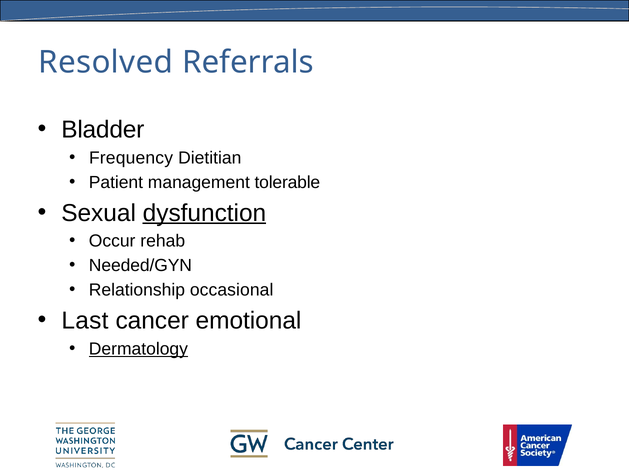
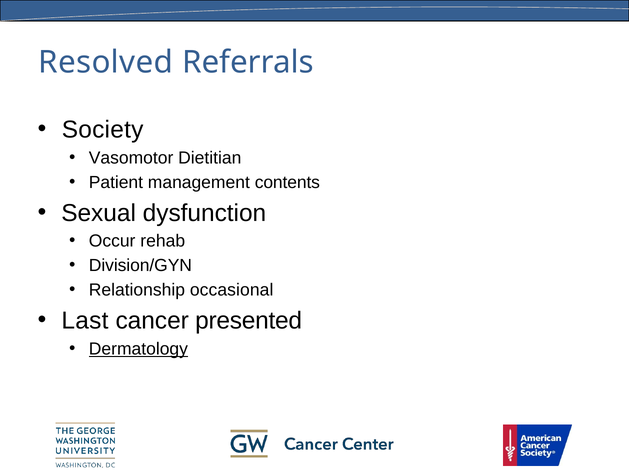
Bladder: Bladder -> Society
Frequency: Frequency -> Vasomotor
tolerable: tolerable -> contents
dysfunction underline: present -> none
Needed/GYN: Needed/GYN -> Division/GYN
emotional: emotional -> presented
